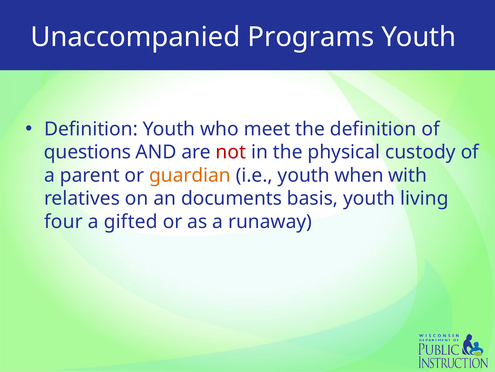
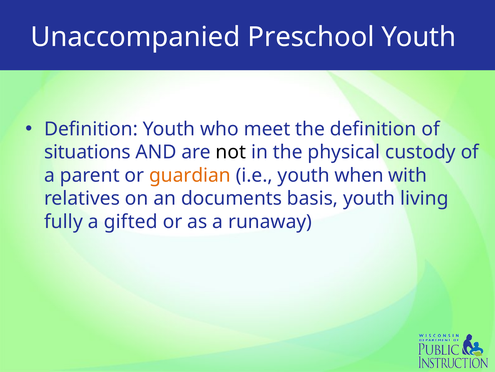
Programs: Programs -> Preschool
questions: questions -> situations
not colour: red -> black
four: four -> fully
